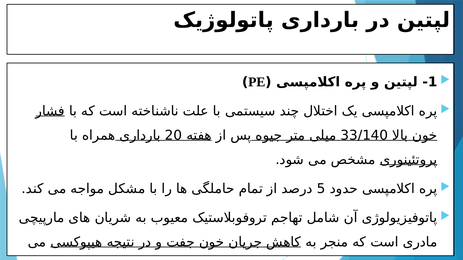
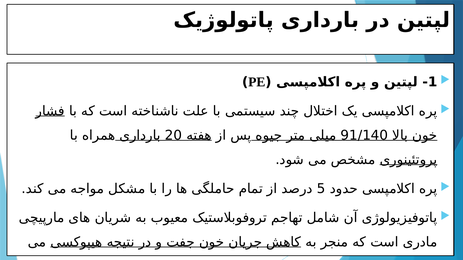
33/140: 33/140 -> 91/140
